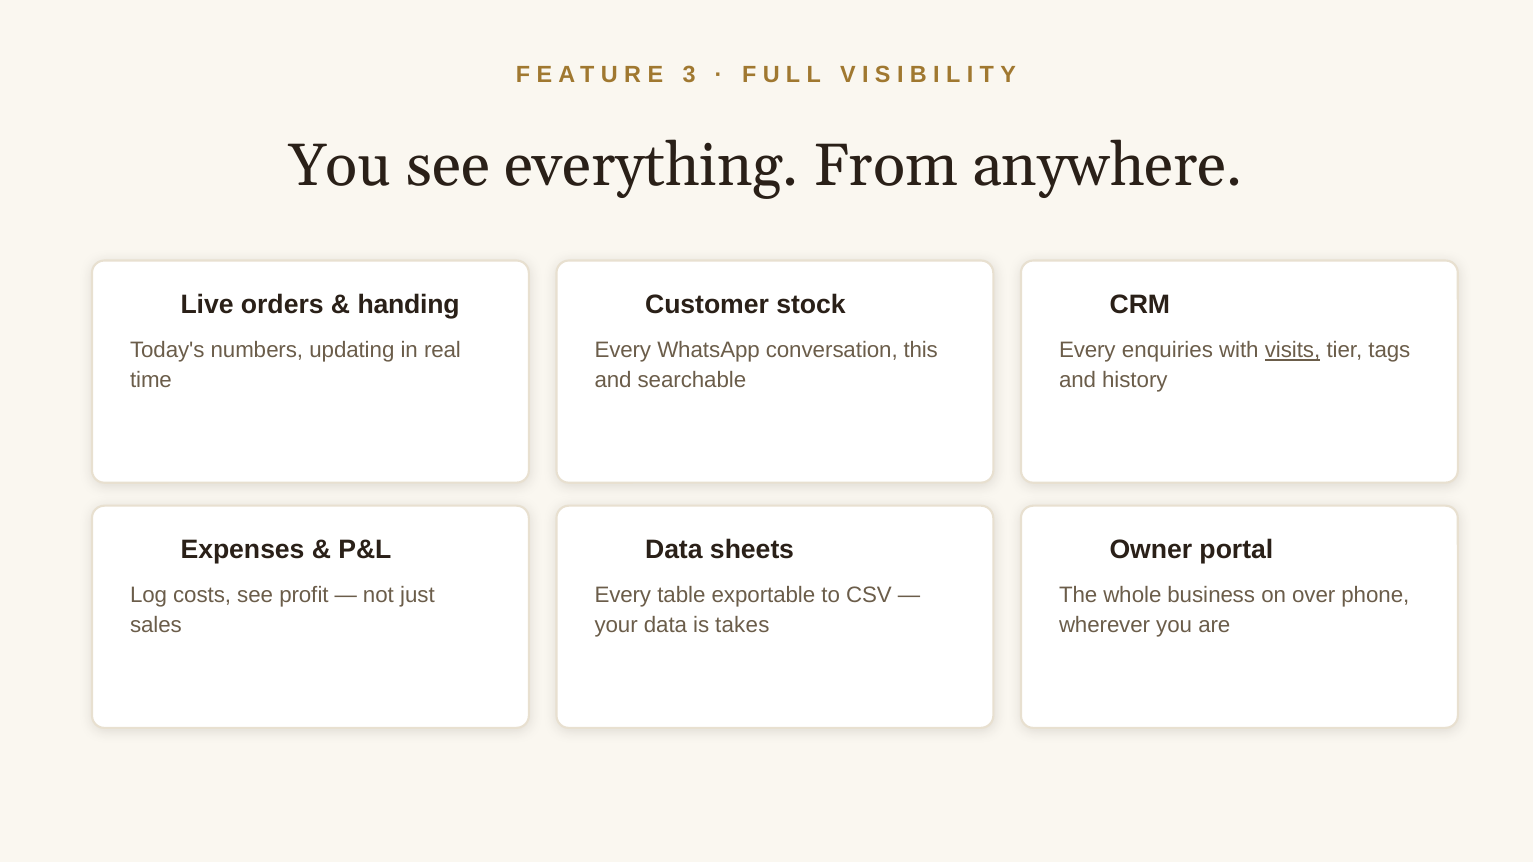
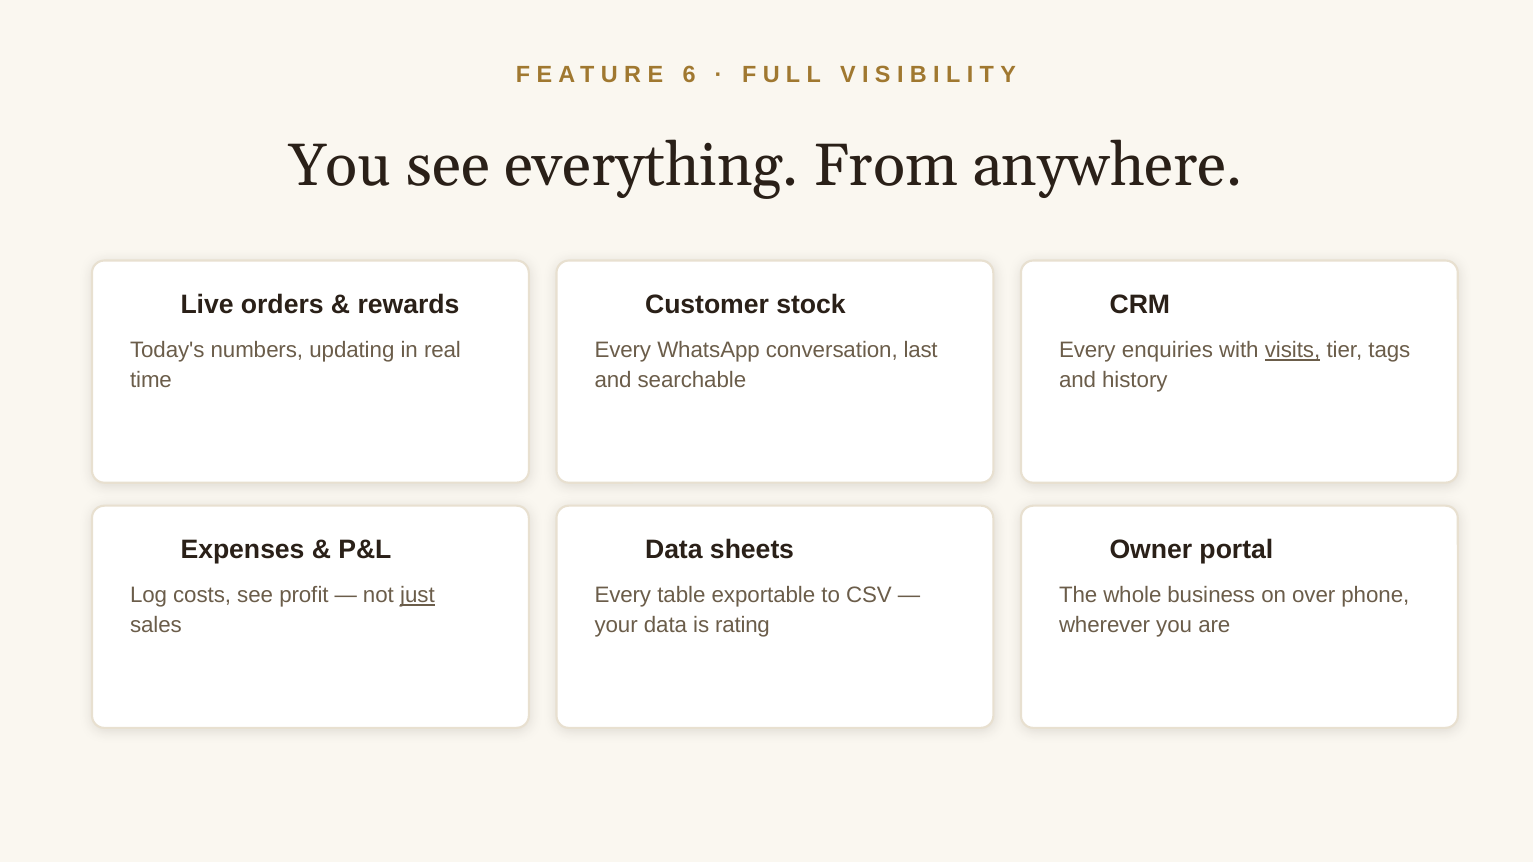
3: 3 -> 6
handing: handing -> rewards
this: this -> last
just underline: none -> present
takes: takes -> rating
